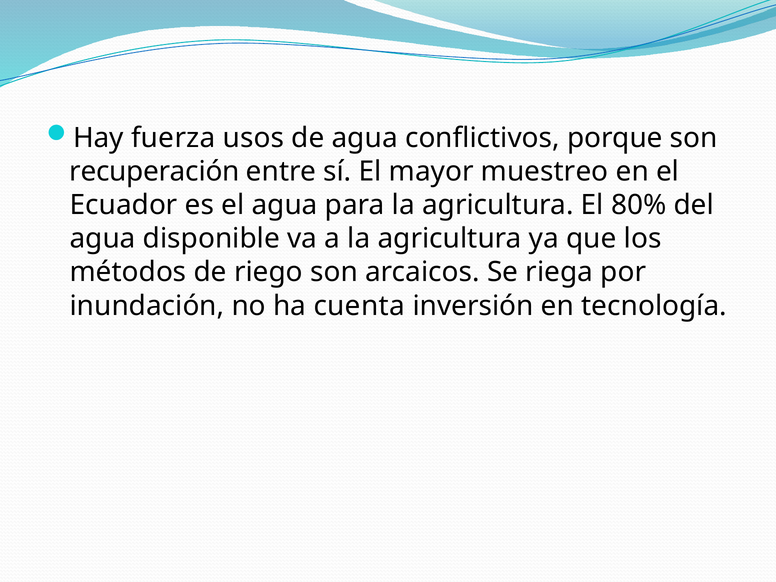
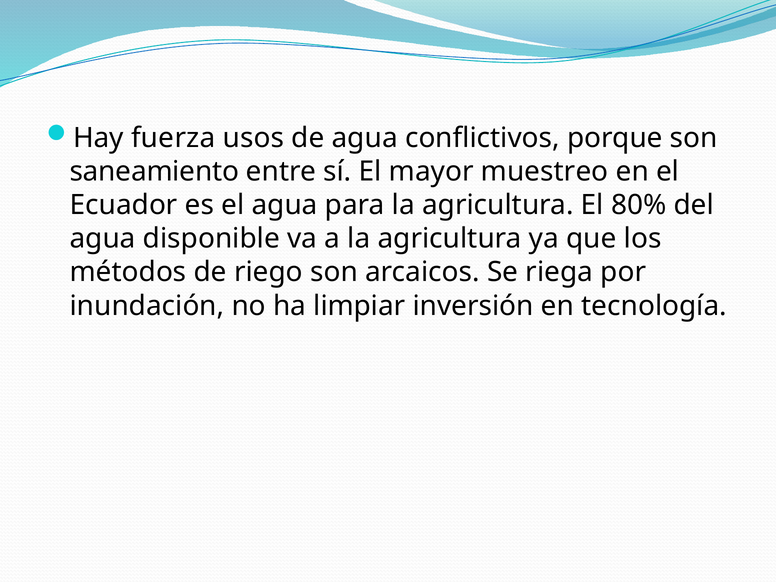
recuperación: recuperación -> saneamiento
cuenta: cuenta -> limpiar
